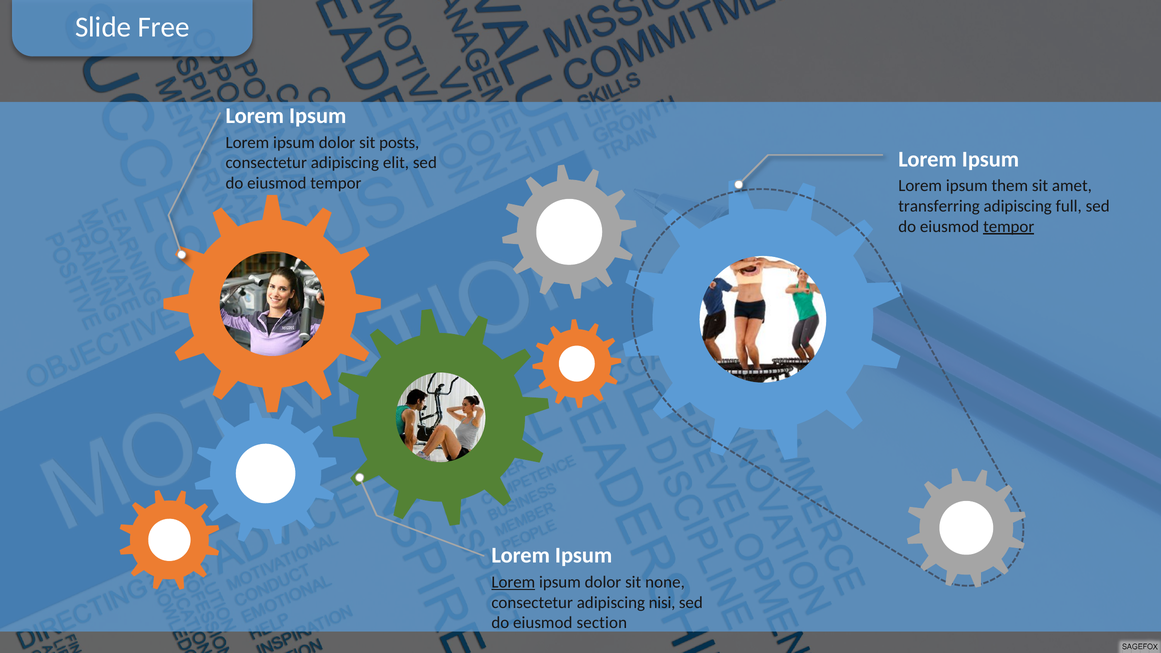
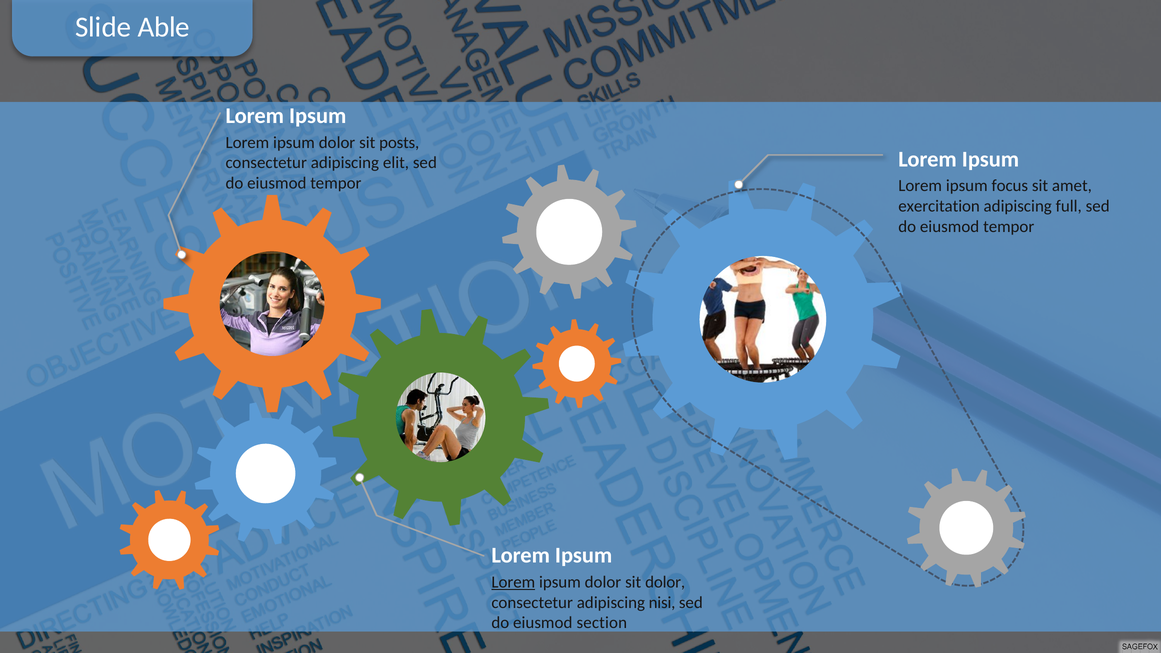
Free: Free -> Able
them: them -> focus
transferring: transferring -> exercitation
tempor at (1009, 226) underline: present -> none
sit none: none -> dolor
